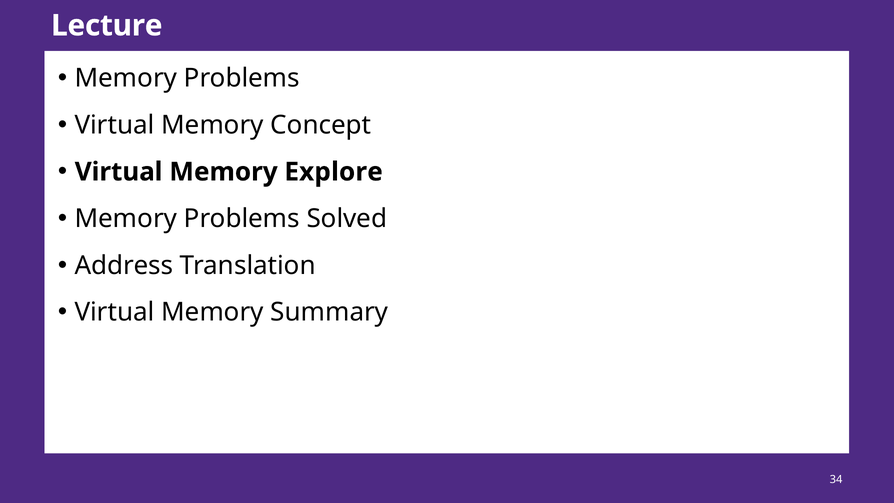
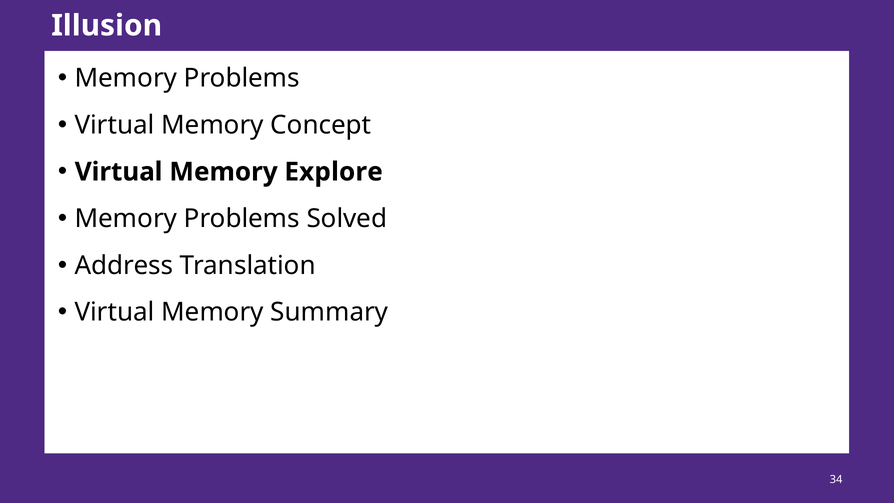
Lecture: Lecture -> Illusion
